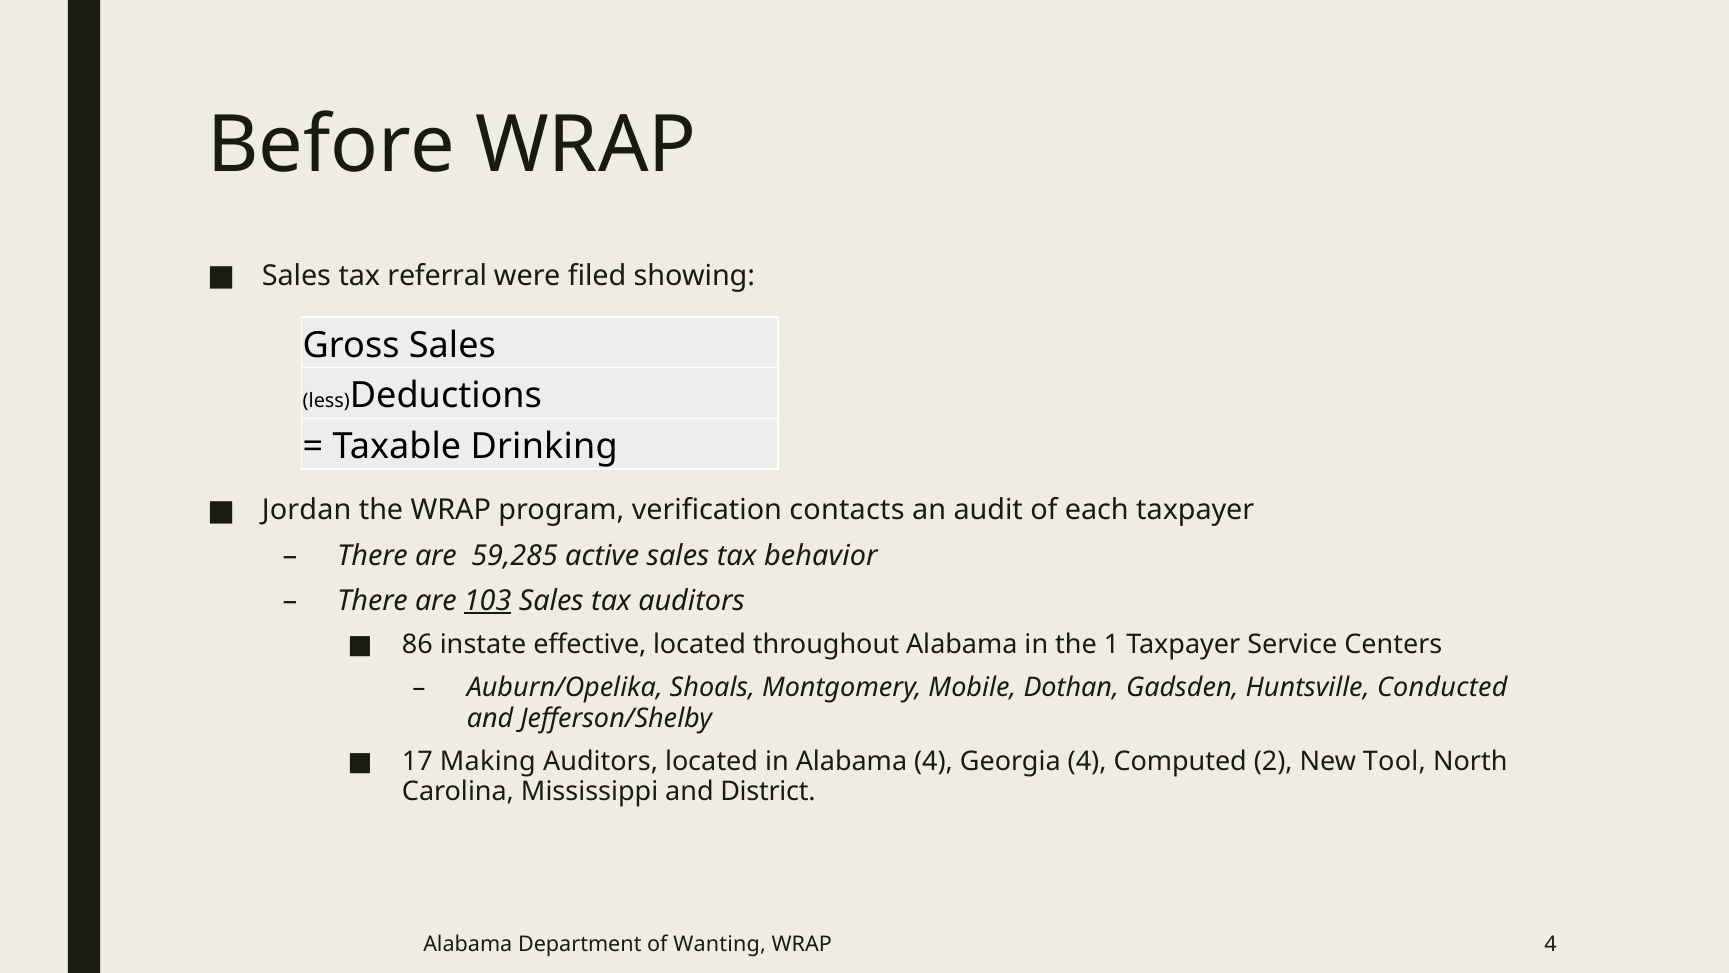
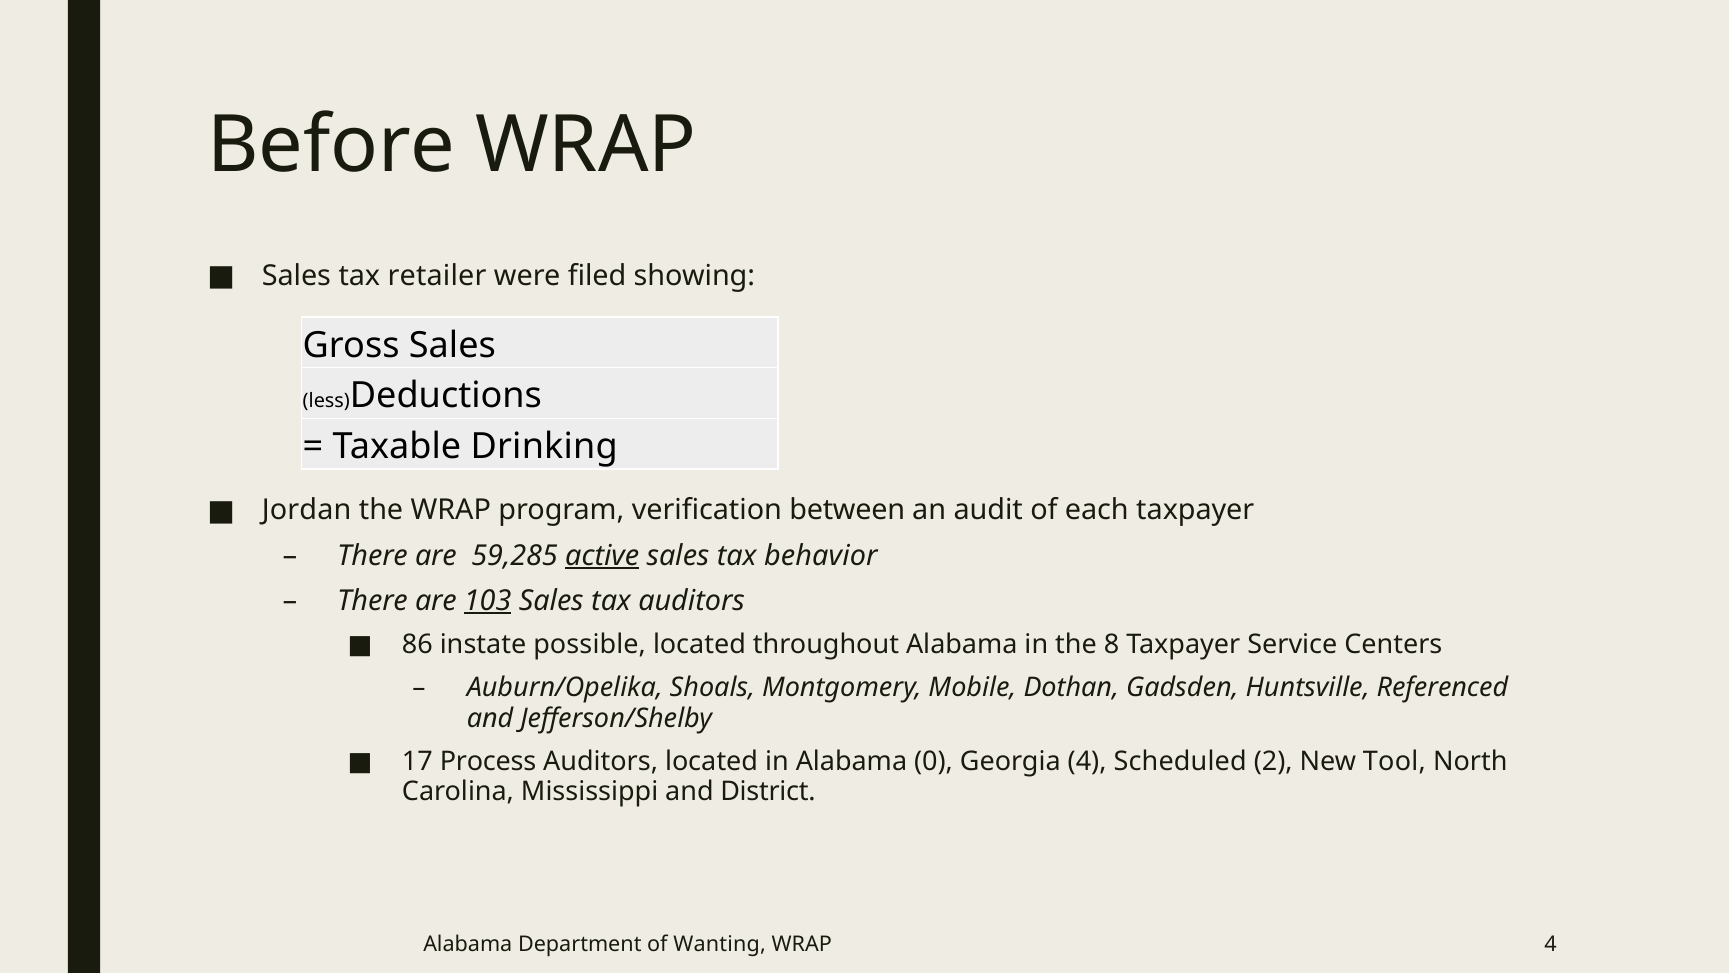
referral: referral -> retailer
contacts: contacts -> between
active underline: none -> present
effective: effective -> possible
1: 1 -> 8
Conducted: Conducted -> Referenced
Making: Making -> Process
Alabama 4: 4 -> 0
Computed: Computed -> Scheduled
